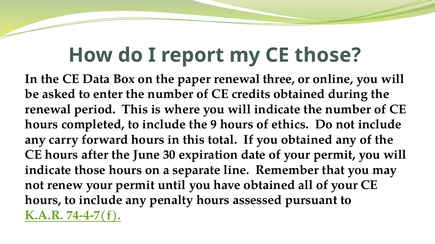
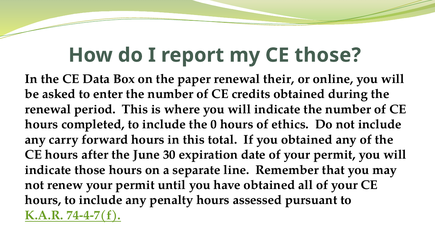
three: three -> their
9: 9 -> 0
